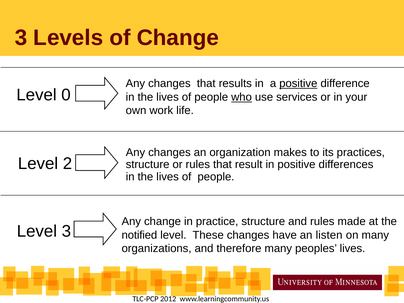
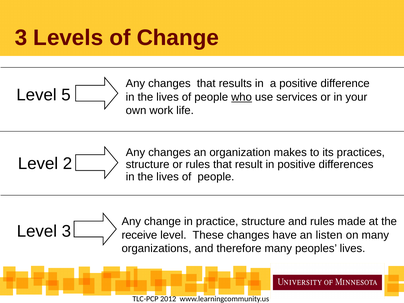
positive at (298, 84) underline: present -> none
0: 0 -> 5
notified: notified -> receive
